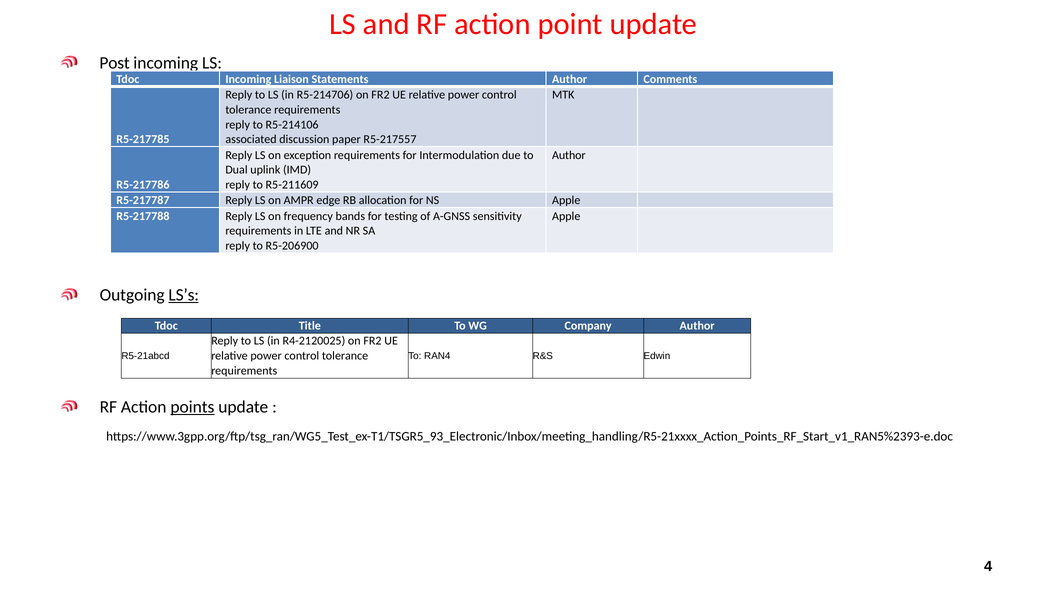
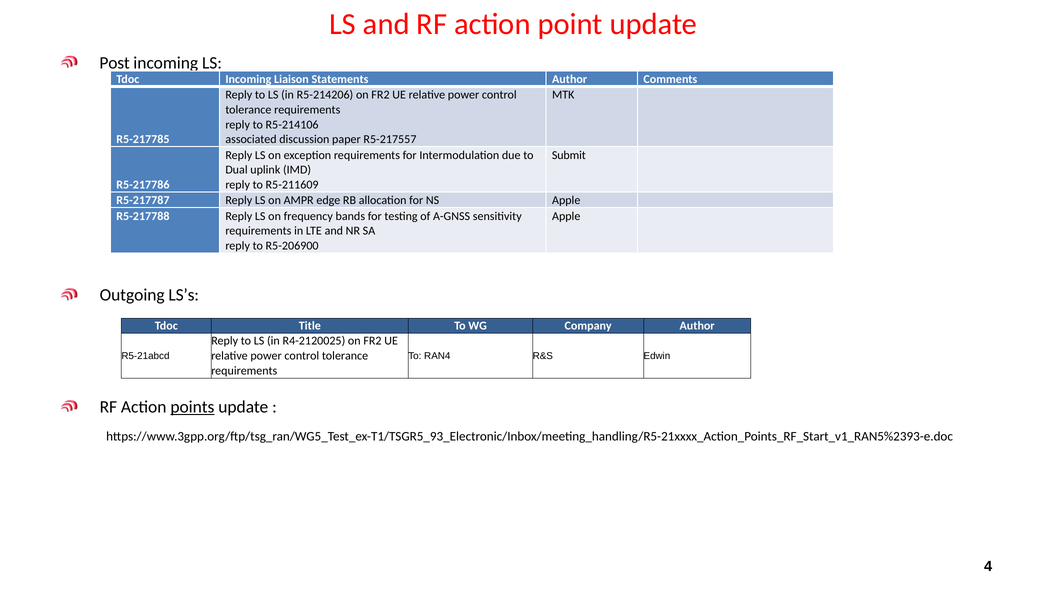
R5-214706: R5-214706 -> R5-214206
Author at (569, 155): Author -> Submit
LS’s underline: present -> none
